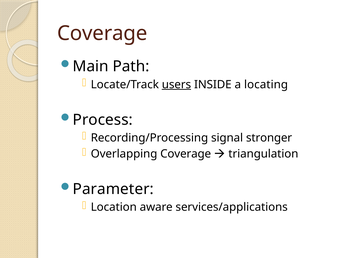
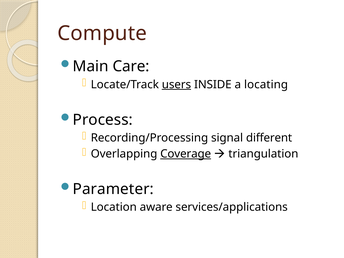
Coverage at (102, 33): Coverage -> Compute
Path: Path -> Care
stronger: stronger -> different
Coverage at (186, 154) underline: none -> present
